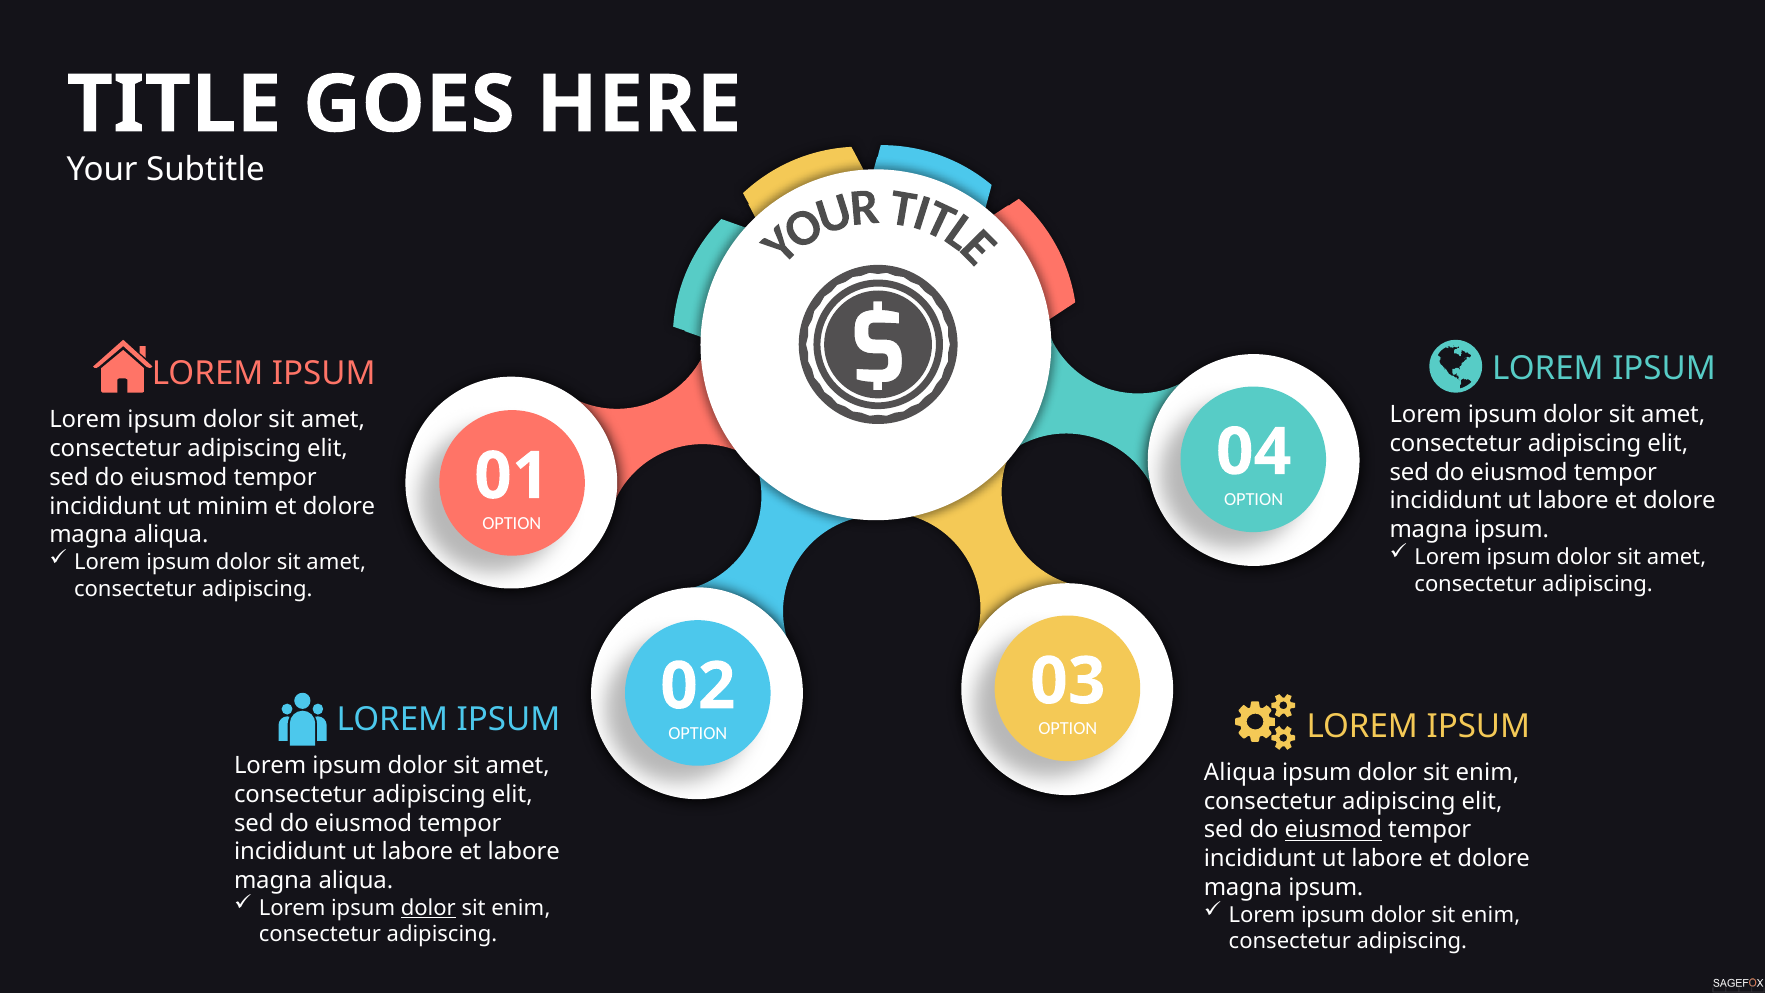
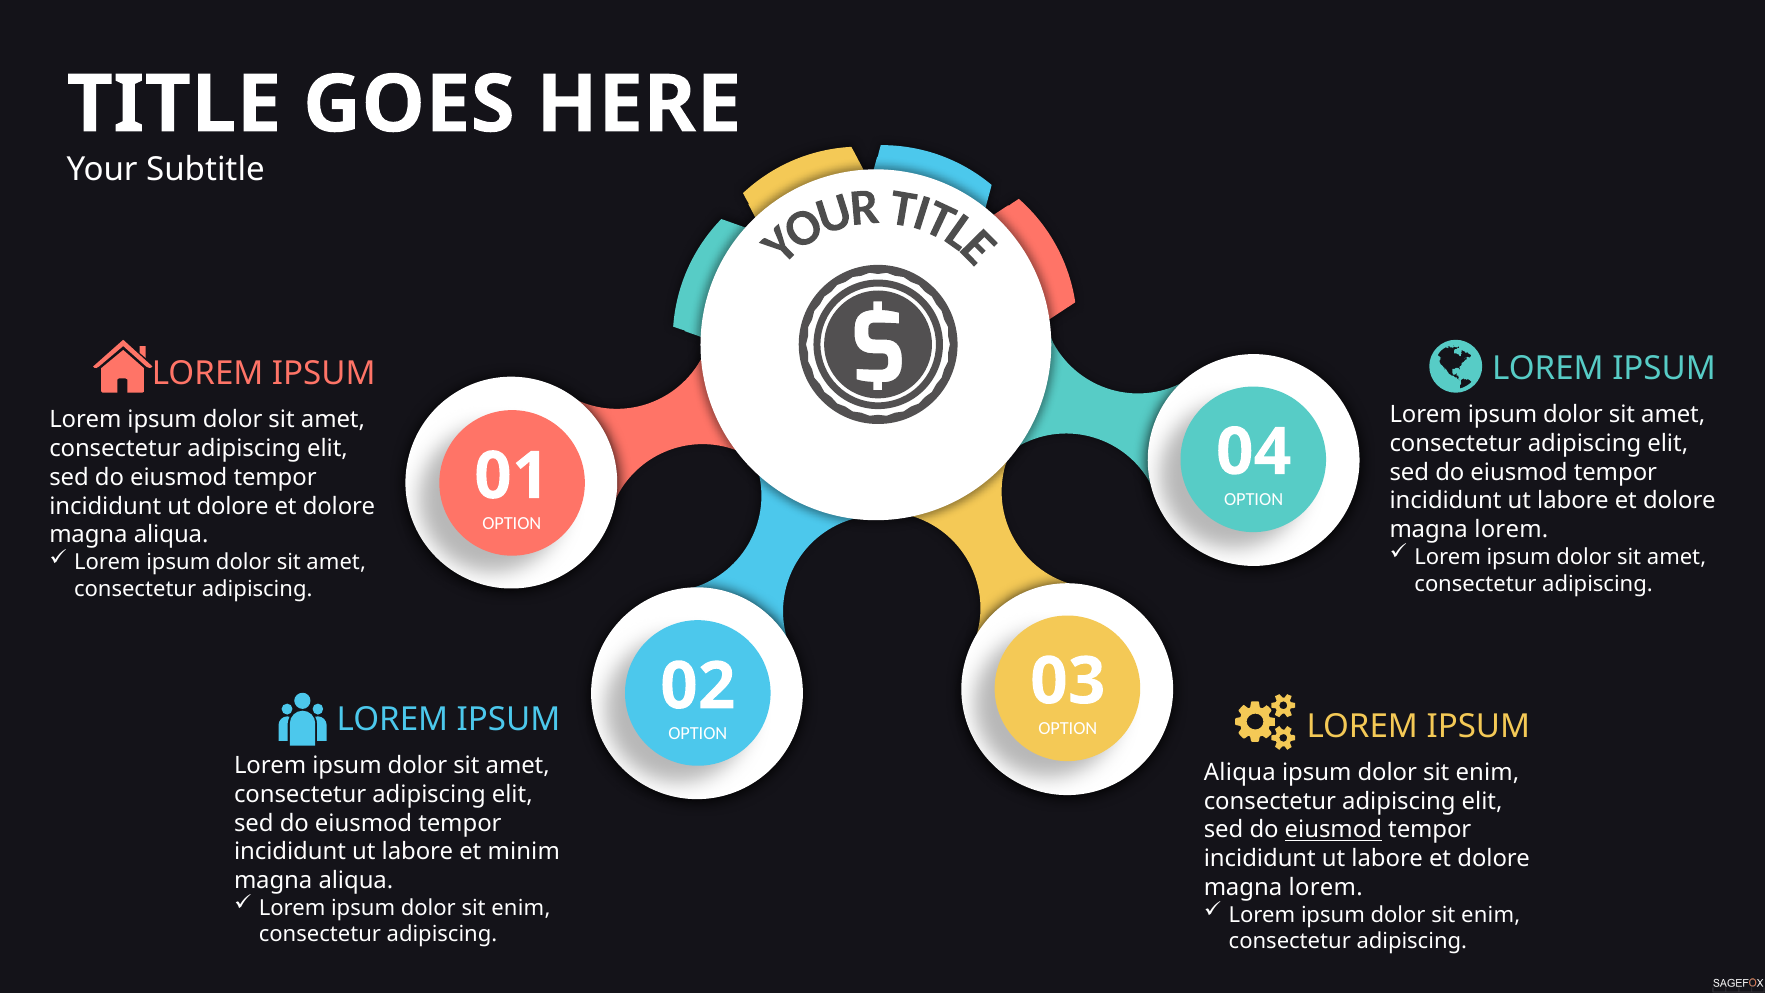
ut minim: minim -> dolore
ipsum at (1512, 530): ipsum -> lorem
et labore: labore -> minim
ipsum at (1326, 887): ipsum -> lorem
dolor at (428, 908) underline: present -> none
